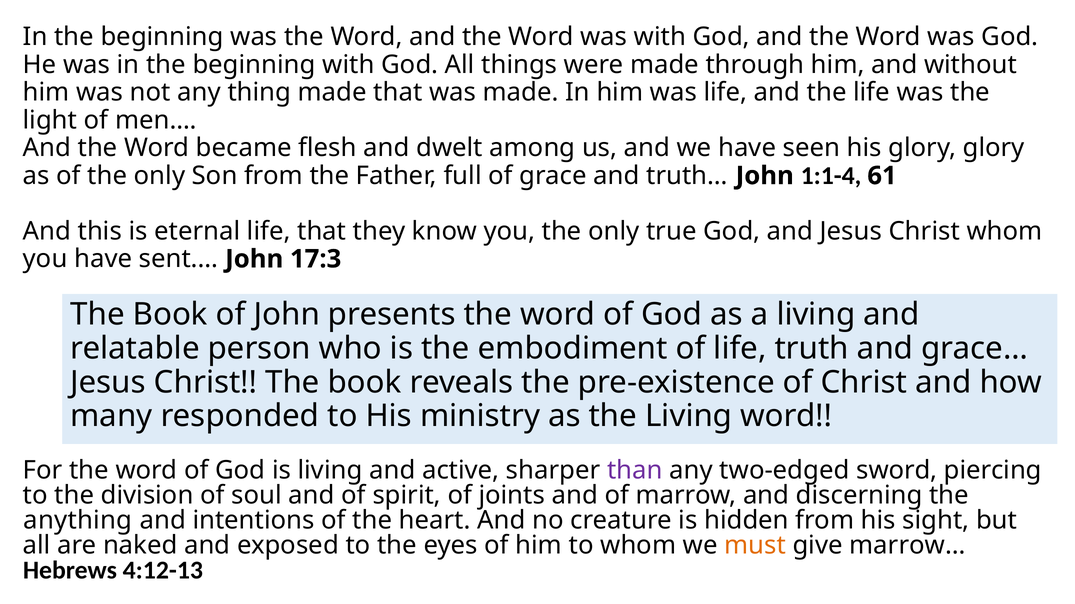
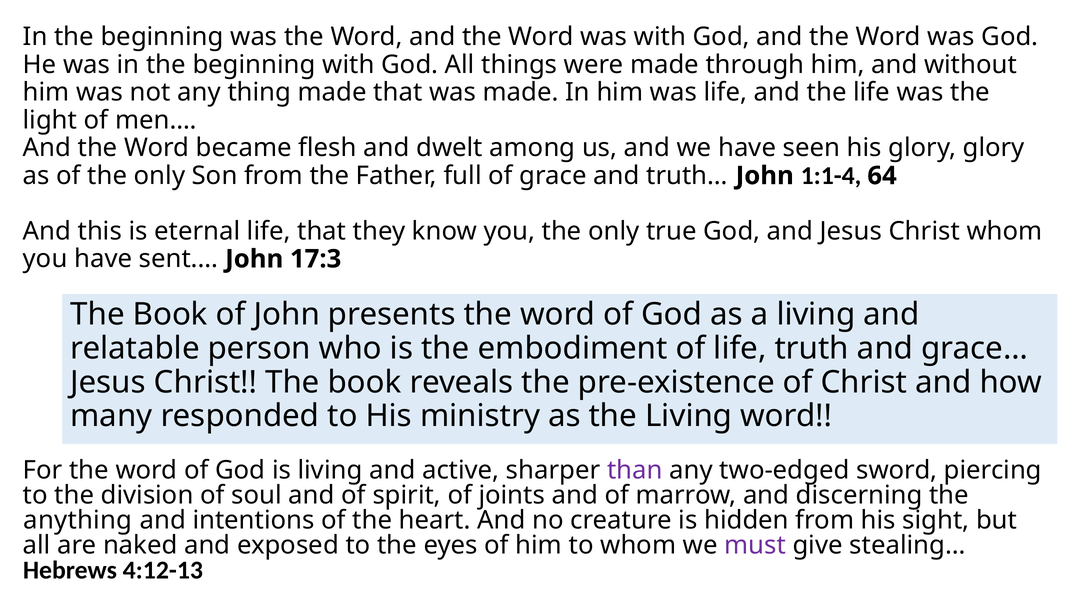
61: 61 -> 64
must colour: orange -> purple
marrow…: marrow… -> stealing…
